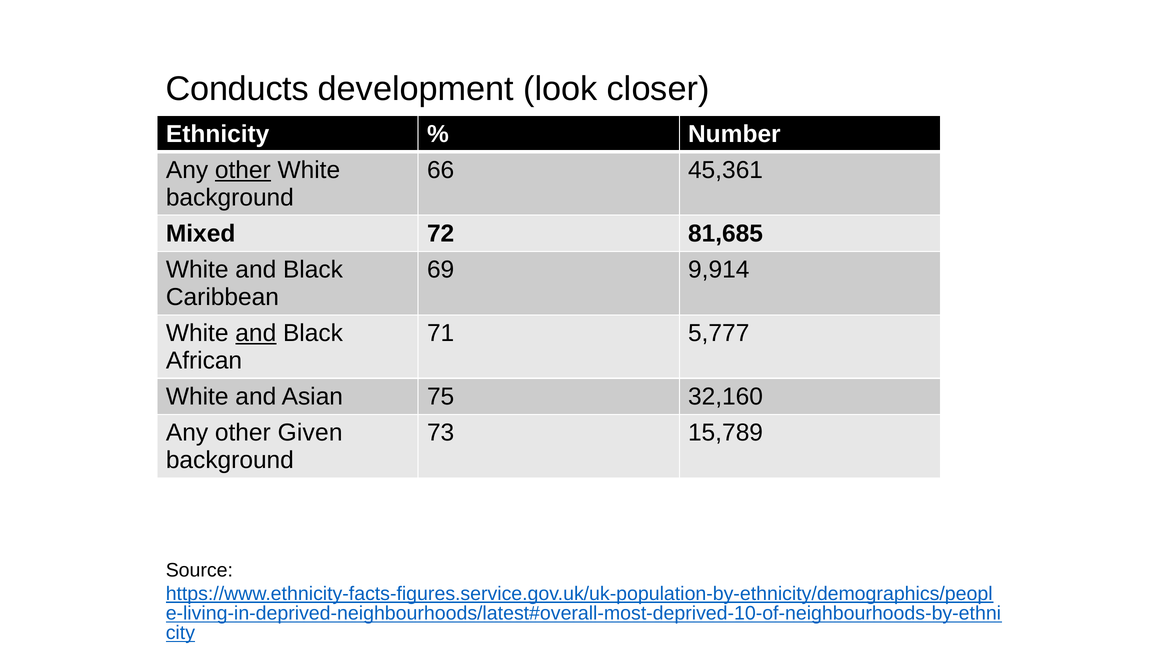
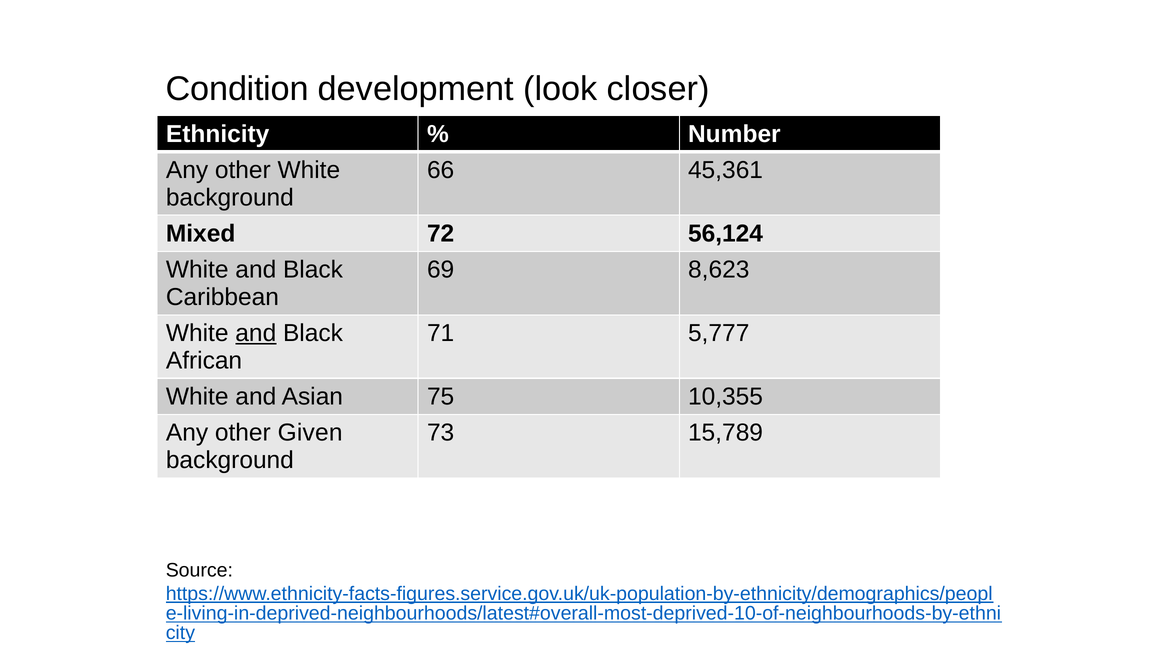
Conducts: Conducts -> Condition
other at (243, 170) underline: present -> none
81,685: 81,685 -> 56,124
9,914: 9,914 -> 8,623
32,160: 32,160 -> 10,355
